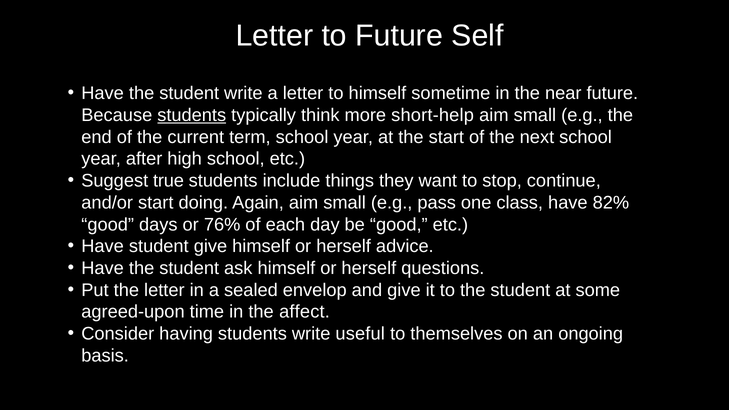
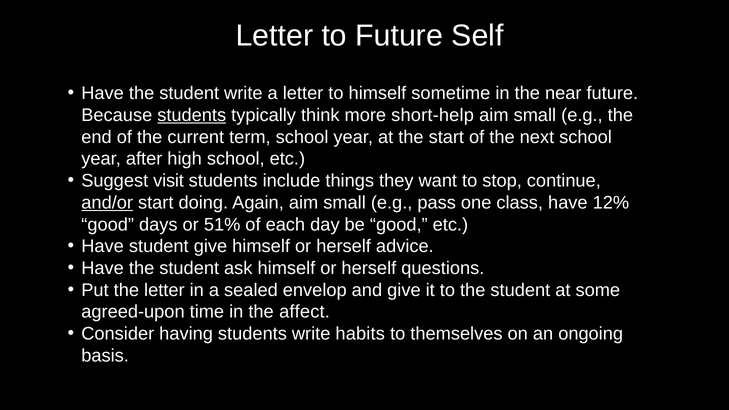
true: true -> visit
and/or underline: none -> present
82%: 82% -> 12%
76%: 76% -> 51%
useful: useful -> habits
